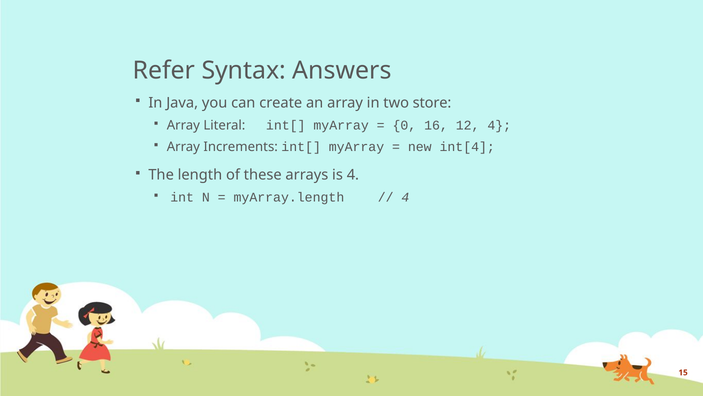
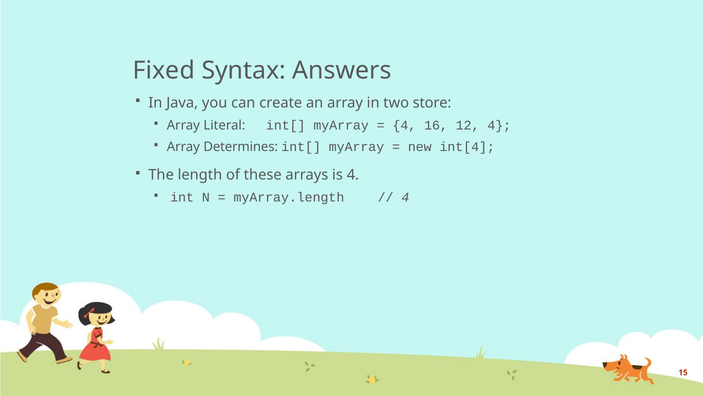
Refer: Refer -> Fixed
0 at (404, 125): 0 -> 4
Increments: Increments -> Determines
